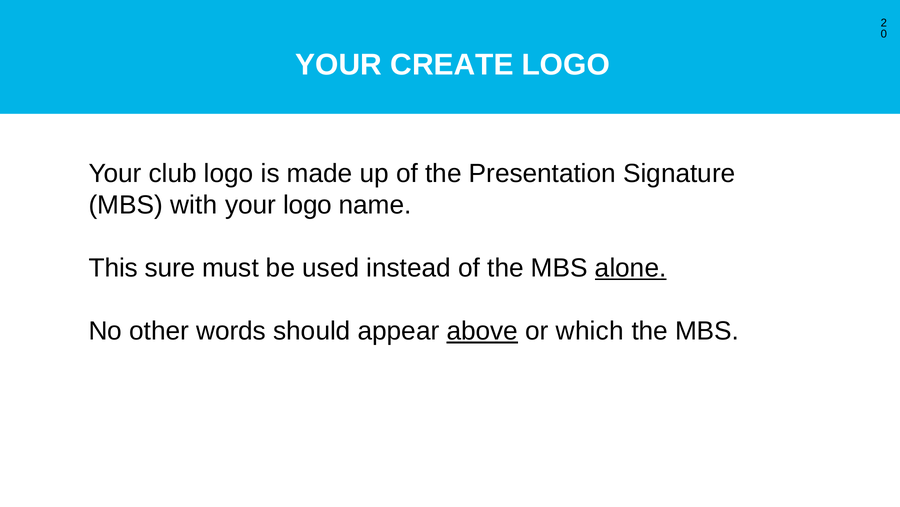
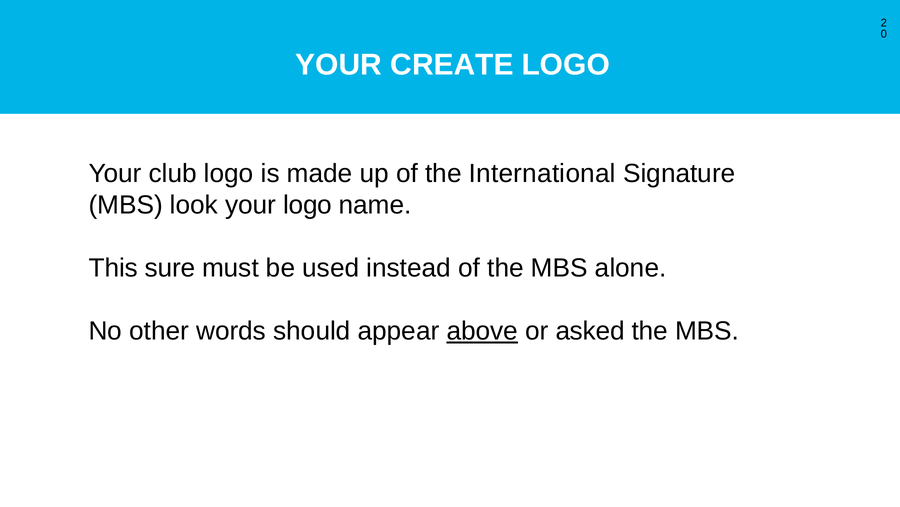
Presentation: Presentation -> International
with: with -> look
alone underline: present -> none
which: which -> asked
